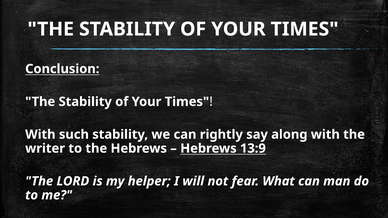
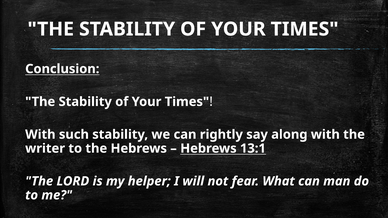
13:9: 13:9 -> 13:1
